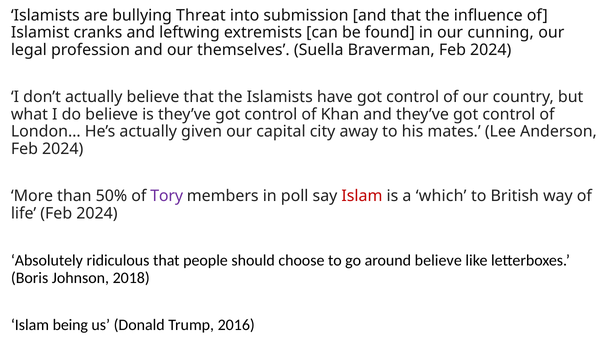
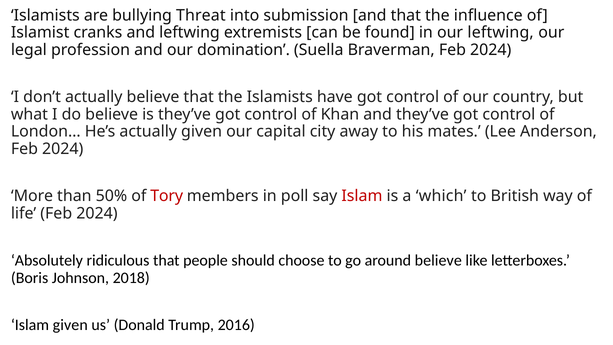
our cunning: cunning -> leftwing
themselves: themselves -> domination
Tory colour: purple -> red
Islam being: being -> given
